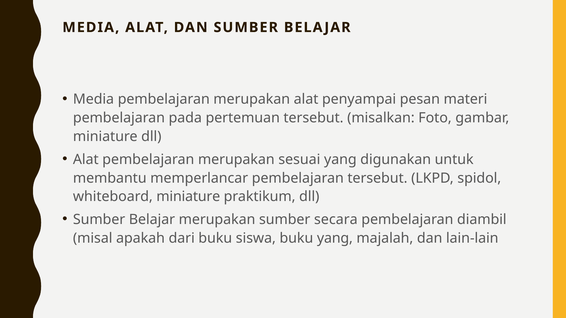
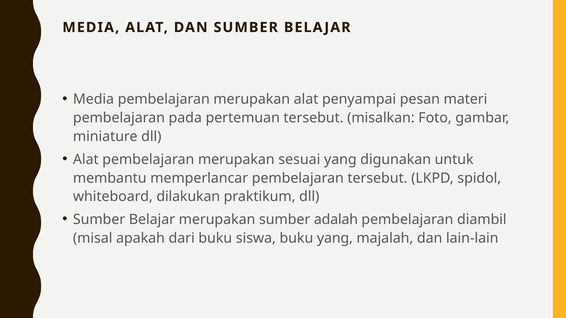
whiteboard miniature: miniature -> dilakukan
secara: secara -> adalah
